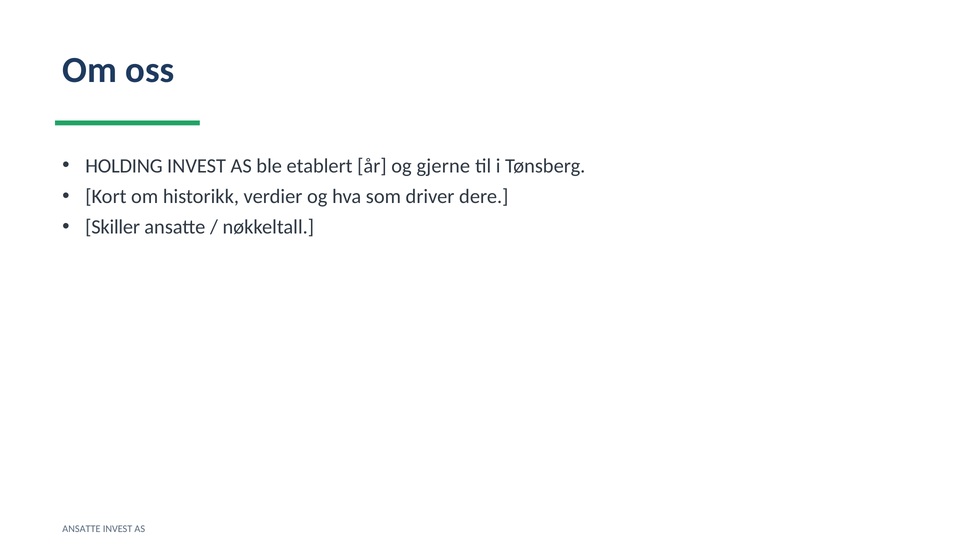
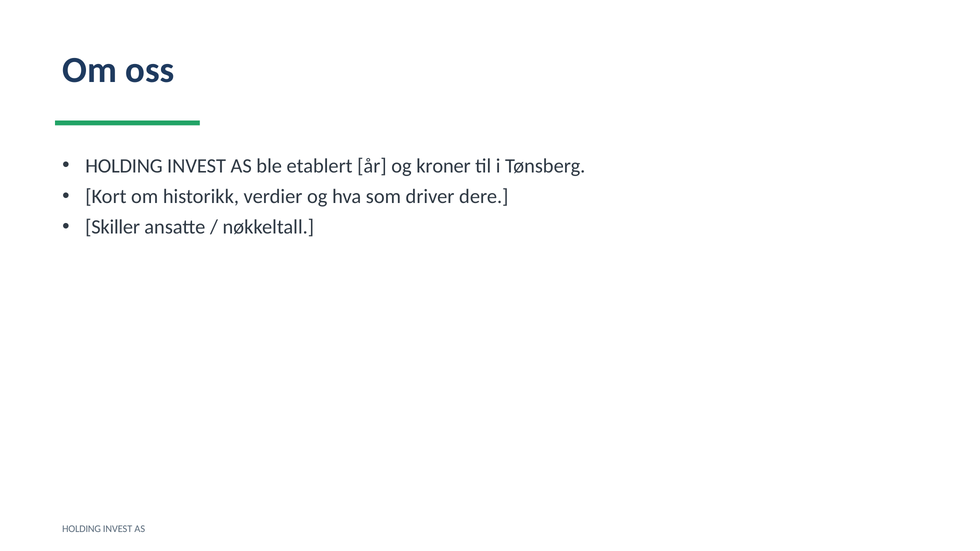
gjerne: gjerne -> kroner
ANSATTE at (81, 529): ANSATTE -> HOLDING
